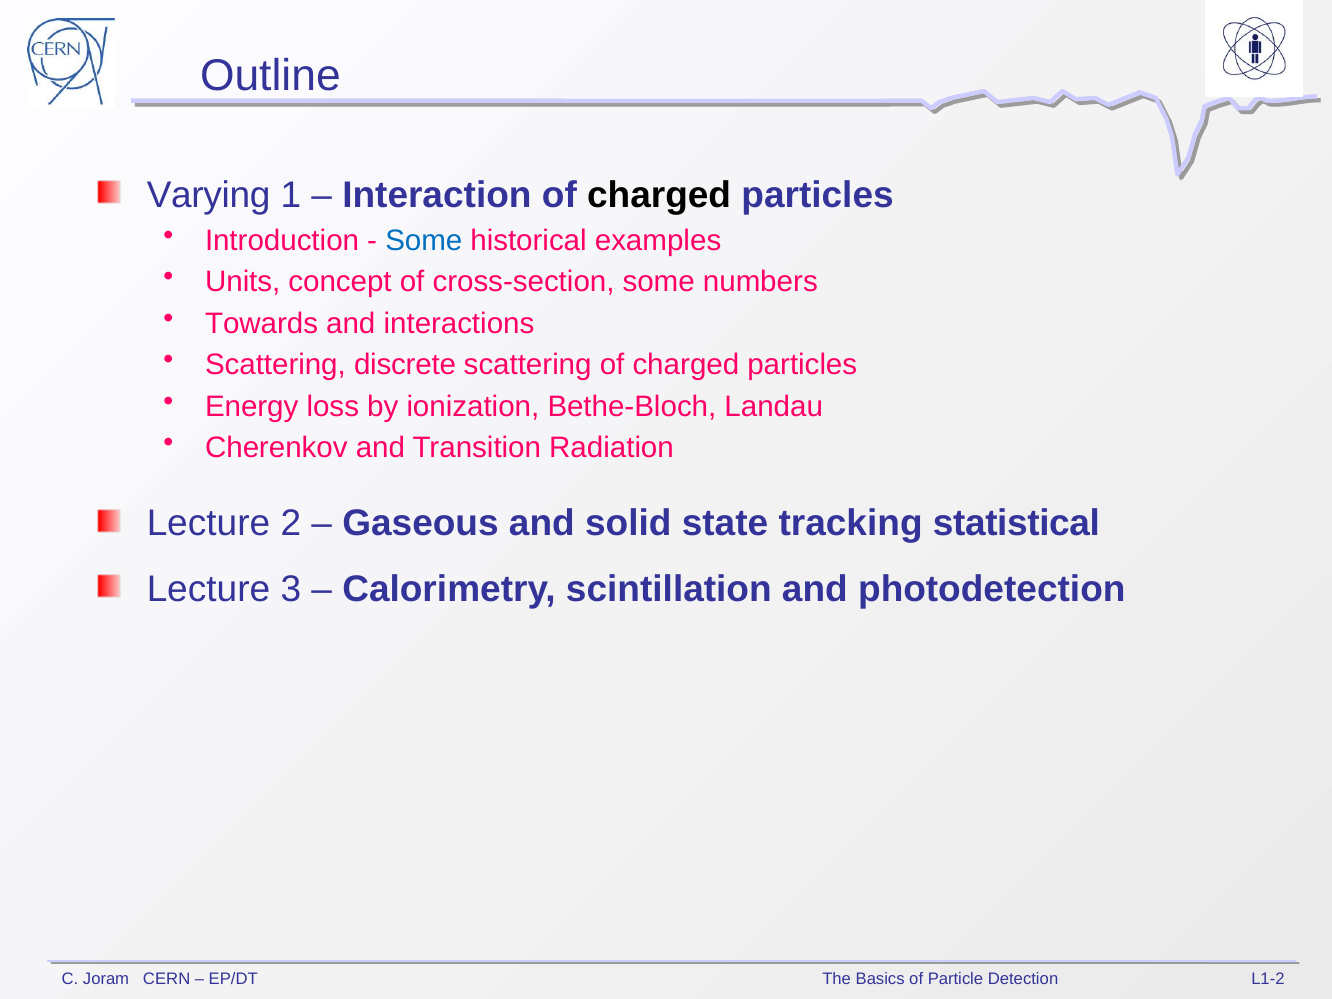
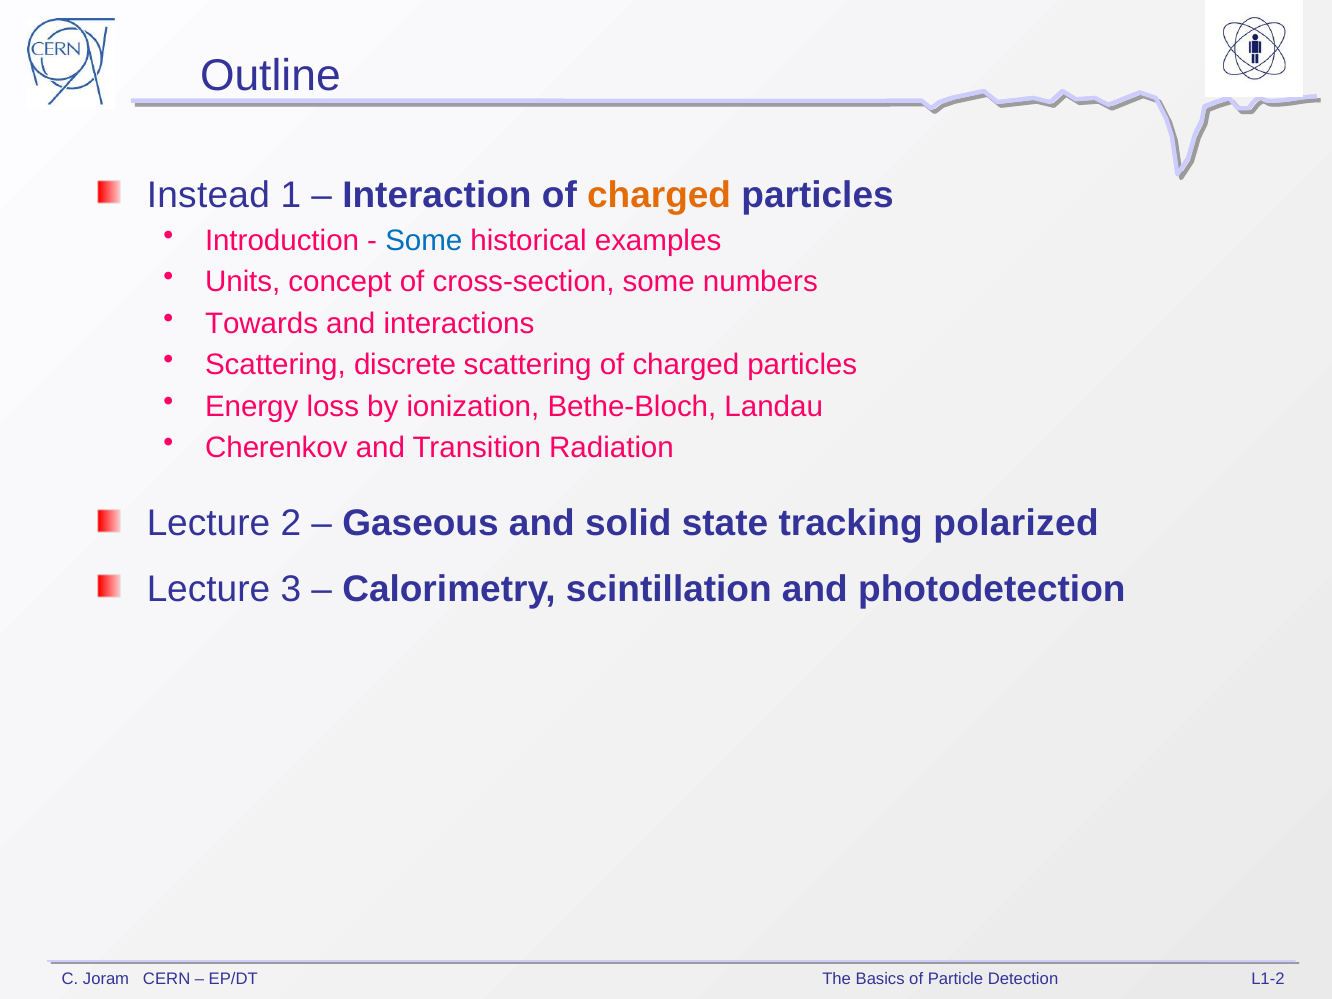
Varying: Varying -> Instead
charged at (659, 195) colour: black -> orange
statistical: statistical -> polarized
